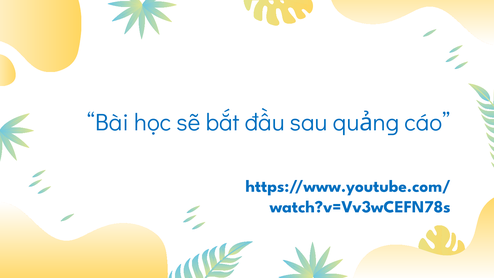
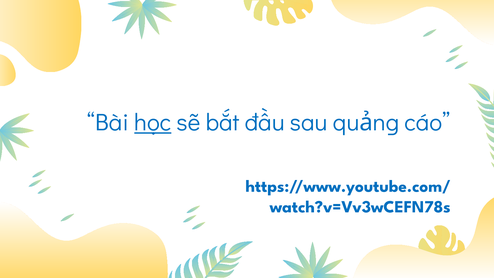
học underline: none -> present
